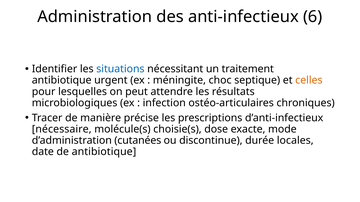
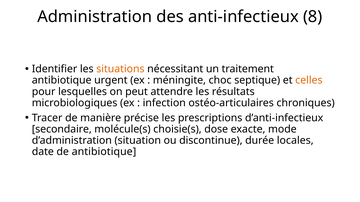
6: 6 -> 8
situations colour: blue -> orange
nécessaire: nécessaire -> secondaire
cutanées: cutanées -> situation
